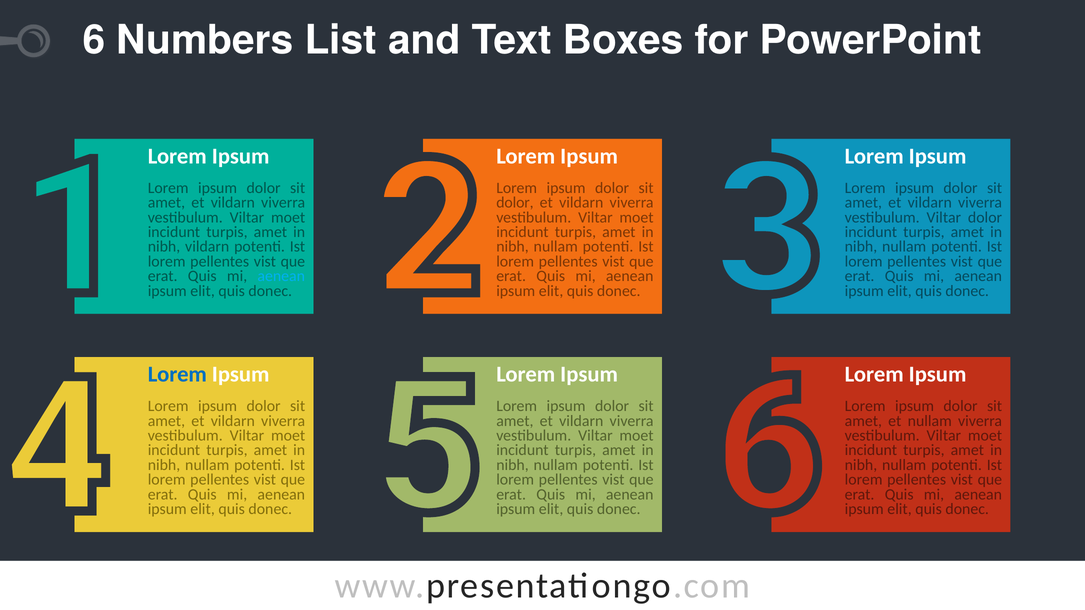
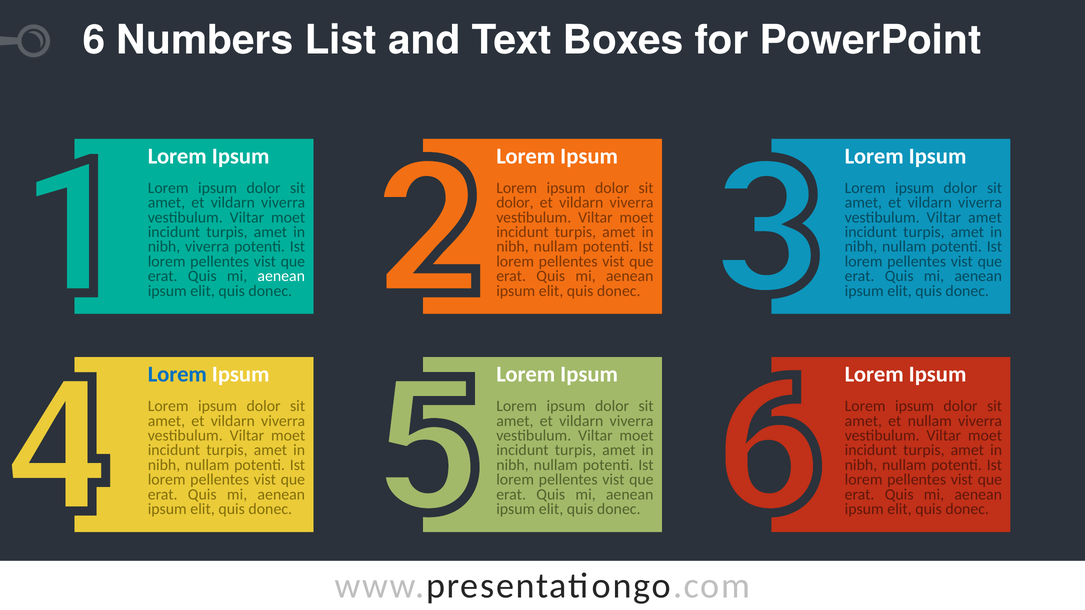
Viltar dolor: dolor -> amet
nibh vildarn: vildarn -> viverra
aenean at (281, 276) colour: light blue -> white
